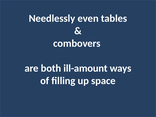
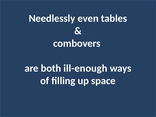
ill-amount: ill-amount -> ill-enough
